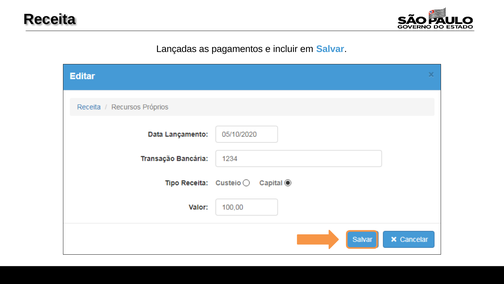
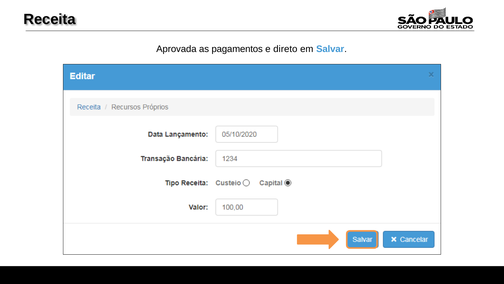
Lançadas: Lançadas -> Aprovada
incluir: incluir -> direto
